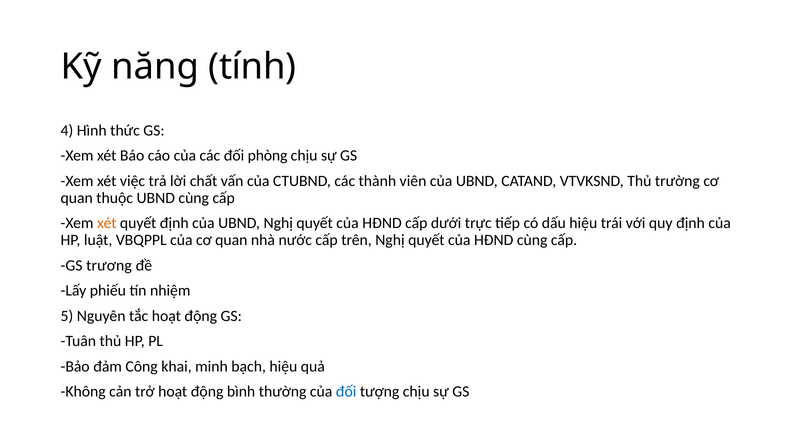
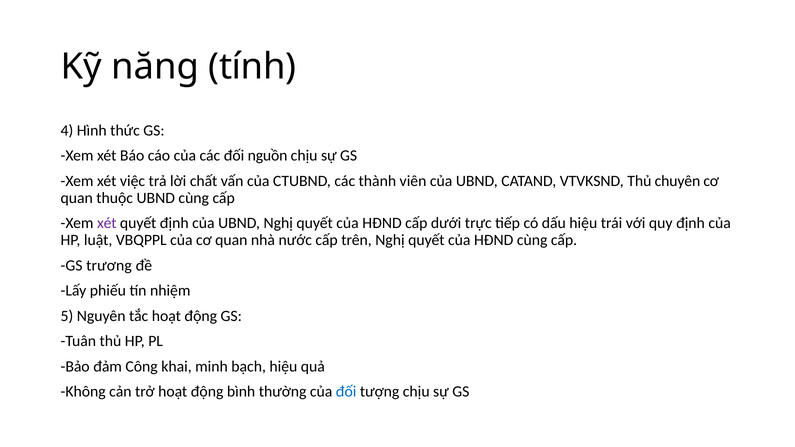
phòng: phòng -> nguồn
trường: trường -> chuyên
xét at (107, 223) colour: orange -> purple
